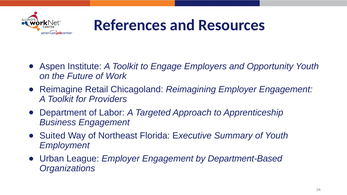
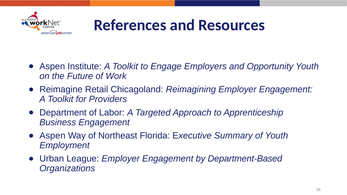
Suited at (52, 136): Suited -> Aspen
